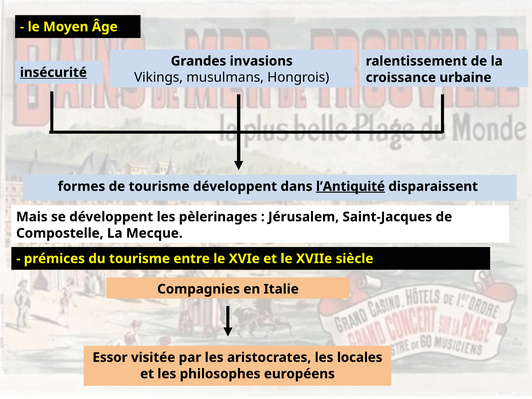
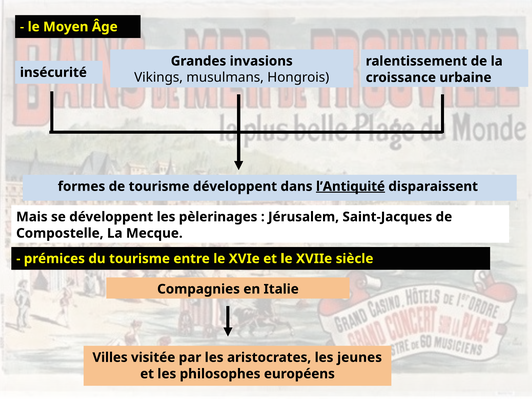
insécurité underline: present -> none
Essor: Essor -> Villes
locales: locales -> jeunes
